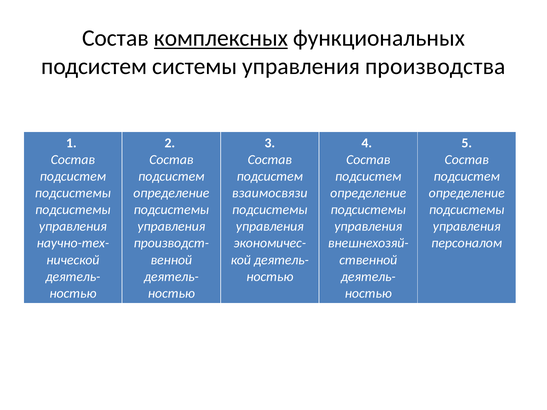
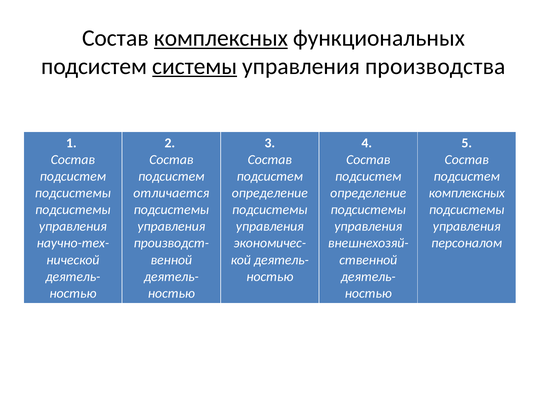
системы at (195, 66) underline: none -> present
определение at (171, 193): определение -> отличается
взаимосвязи at (270, 193): взаимосвязи -> определение
определение at (467, 193): определение -> комплексных
